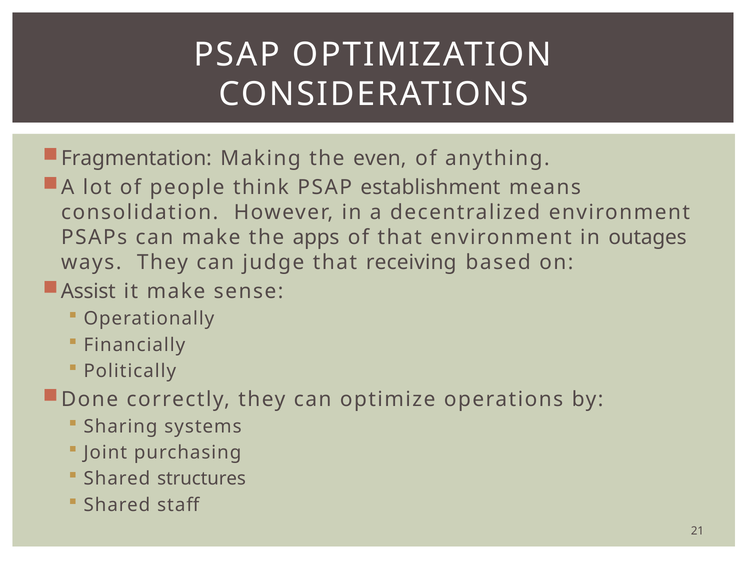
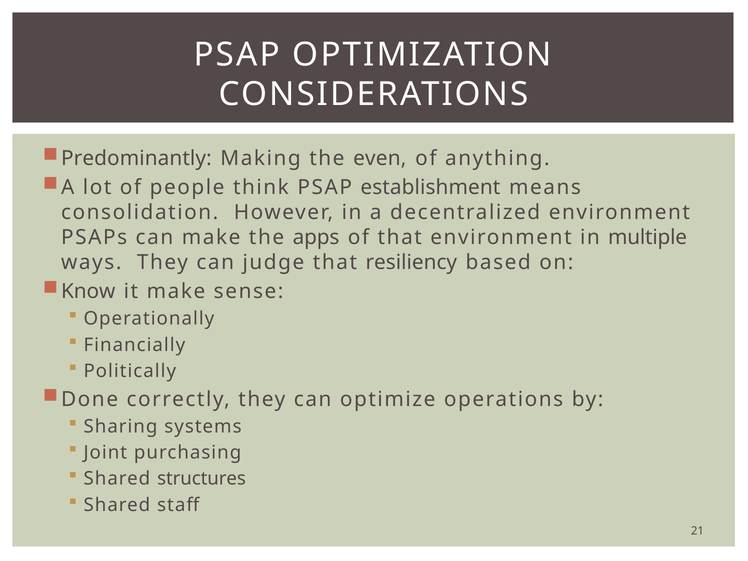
Fragmentation: Fragmentation -> Predominantly
outages: outages -> multiple
receiving: receiving -> resiliency
Assist: Assist -> Know
